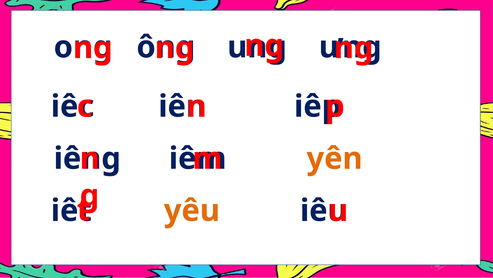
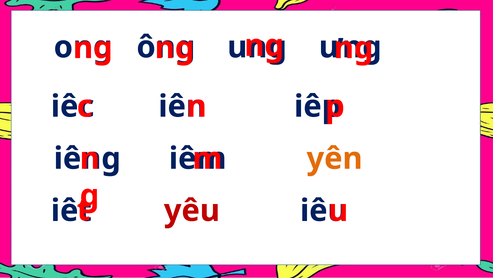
yêu colour: orange -> red
